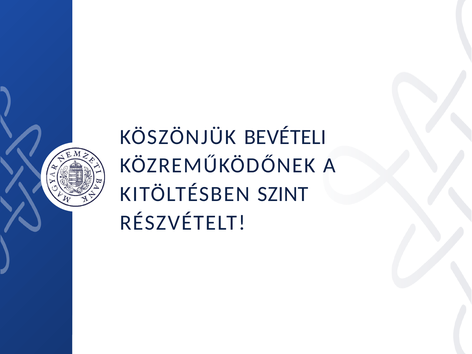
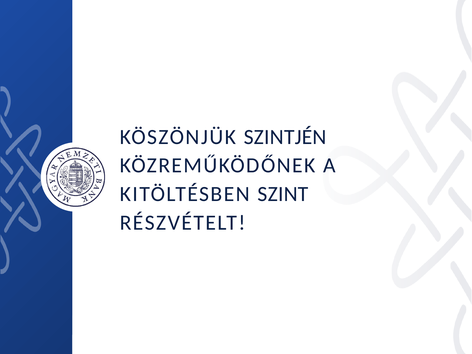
BEVÉTELI: BEVÉTELI -> SZINTJÉN
